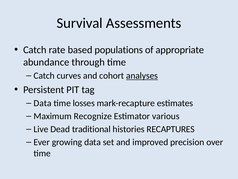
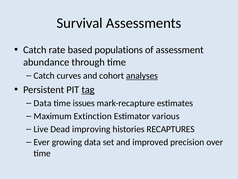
appropriate: appropriate -> assessment
tag underline: none -> present
losses: losses -> issues
Recognize: Recognize -> Extinction
traditional: traditional -> improving
